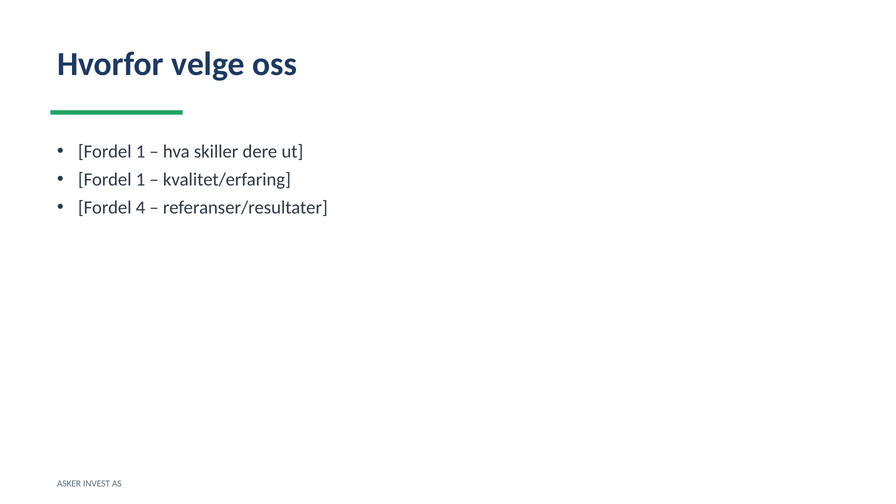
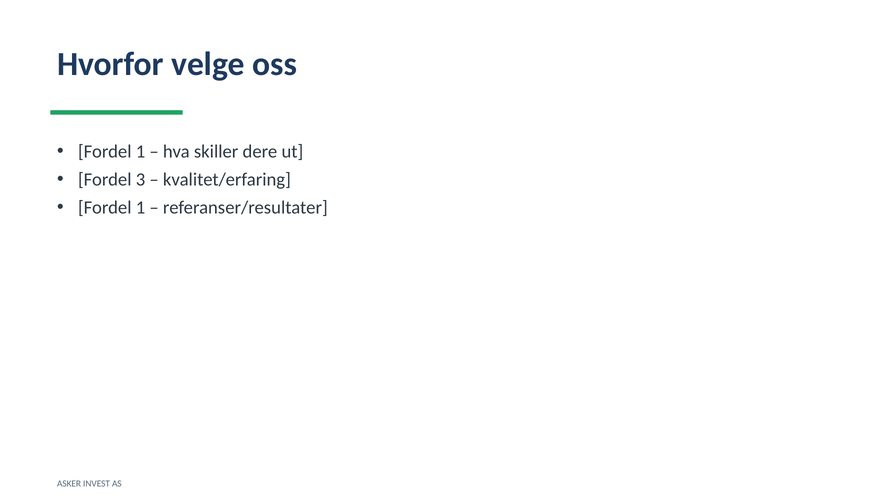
1 at (141, 180): 1 -> 3
4 at (141, 208): 4 -> 1
